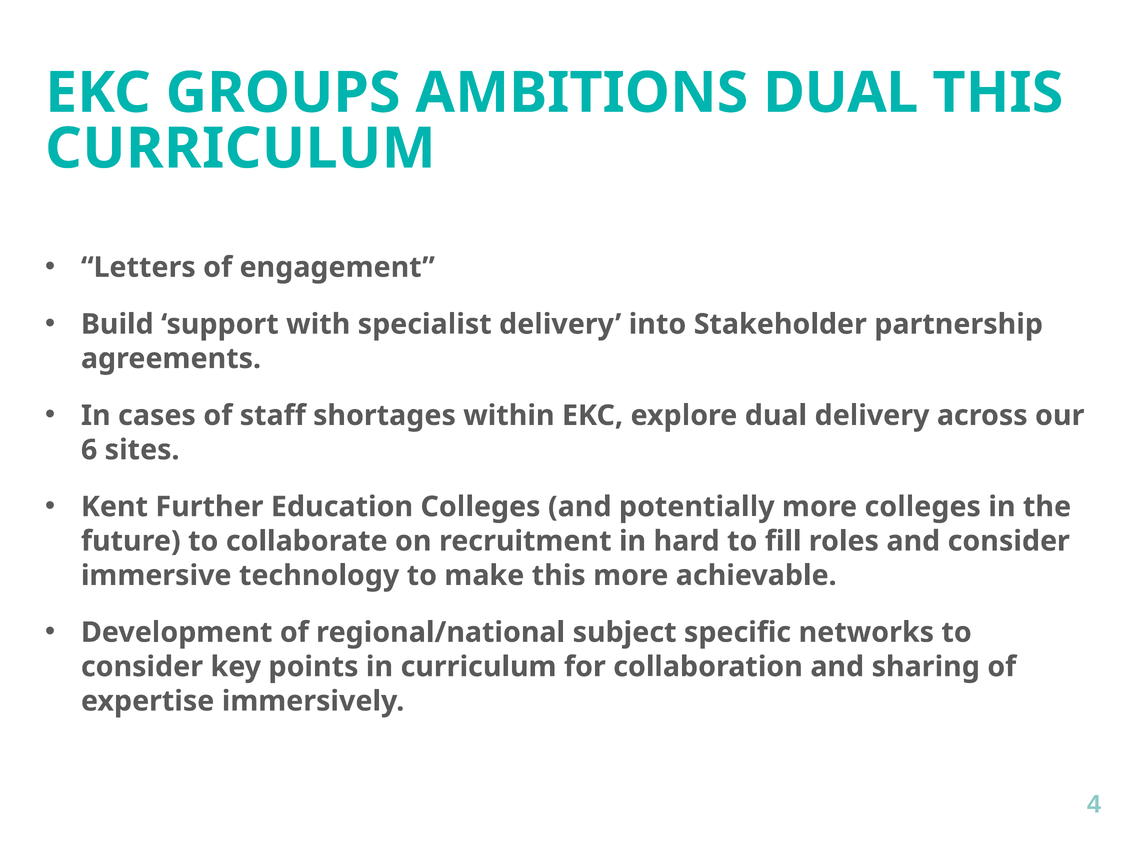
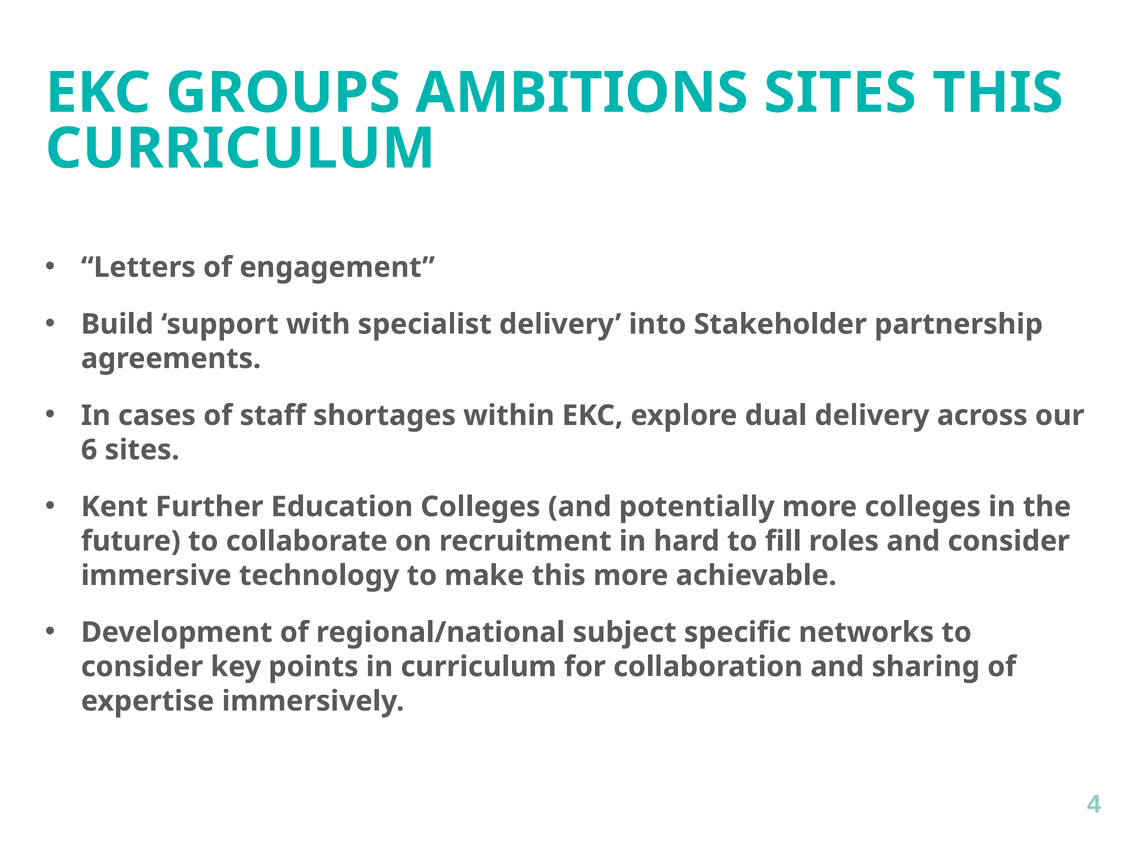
AMBITIONS DUAL: DUAL -> SITES
